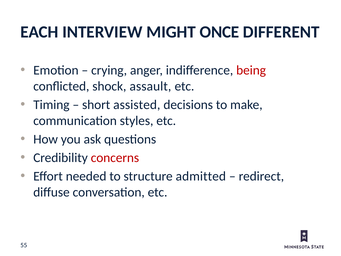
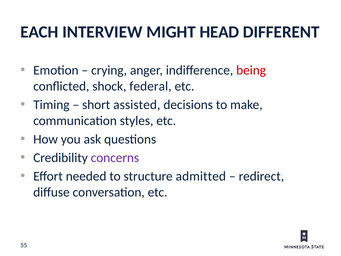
ONCE: ONCE -> HEAD
assault: assault -> federal
concerns colour: red -> purple
